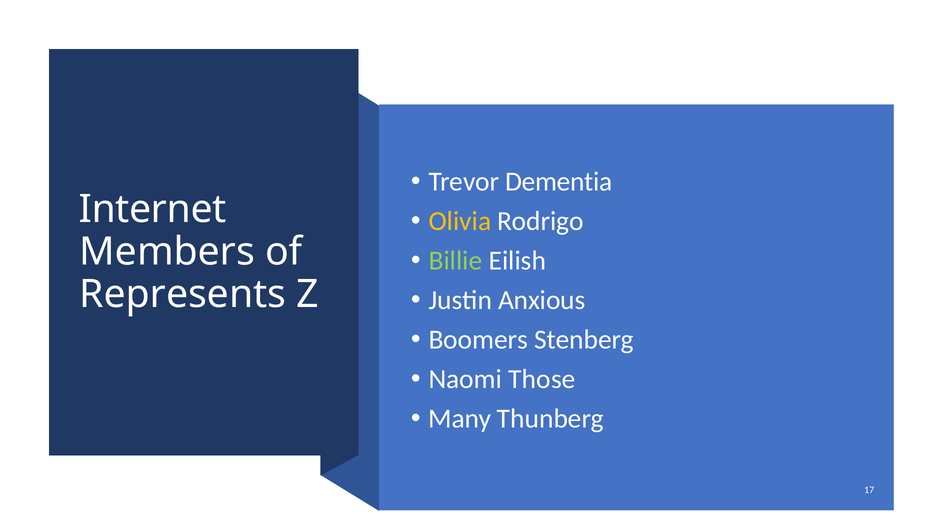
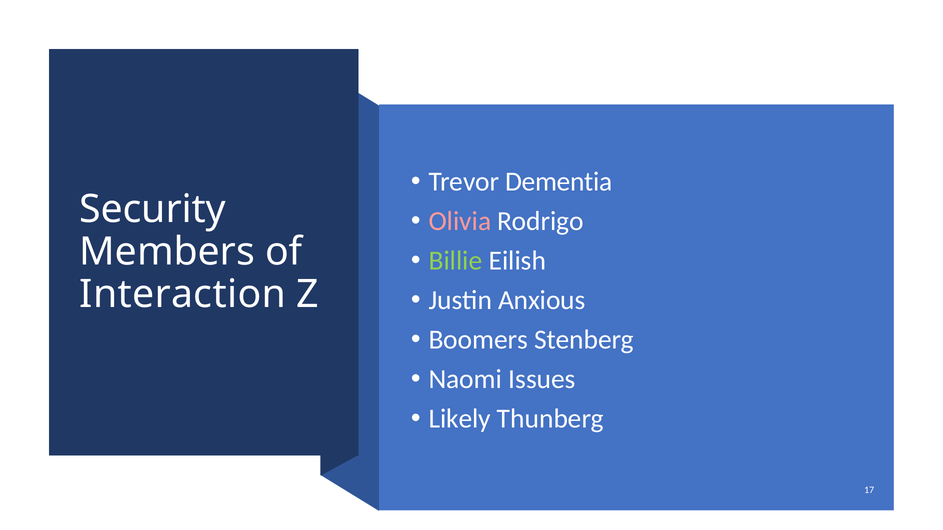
Internet: Internet -> Security
Olivia colour: yellow -> pink
Represents: Represents -> Interaction
Those: Those -> Issues
Many: Many -> Likely
